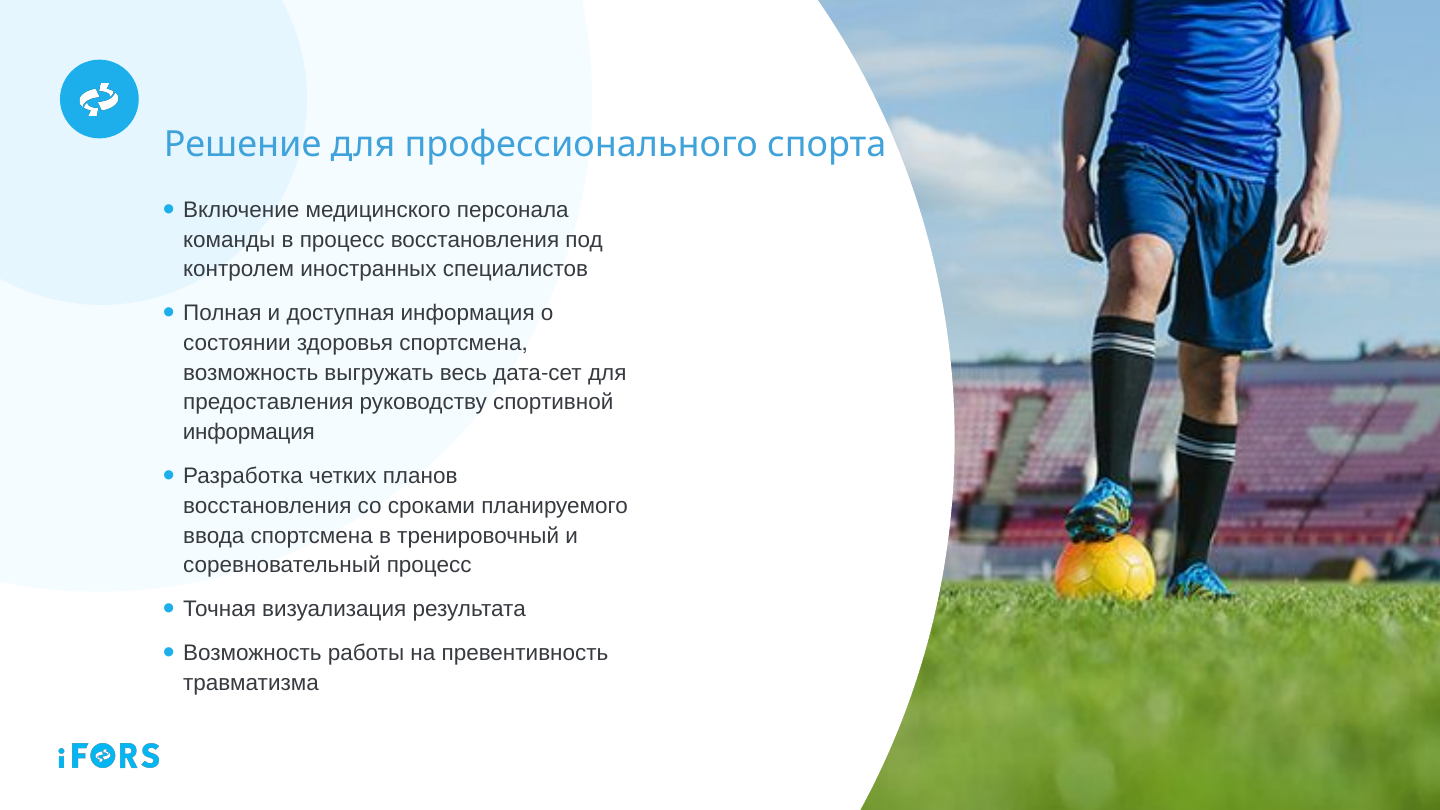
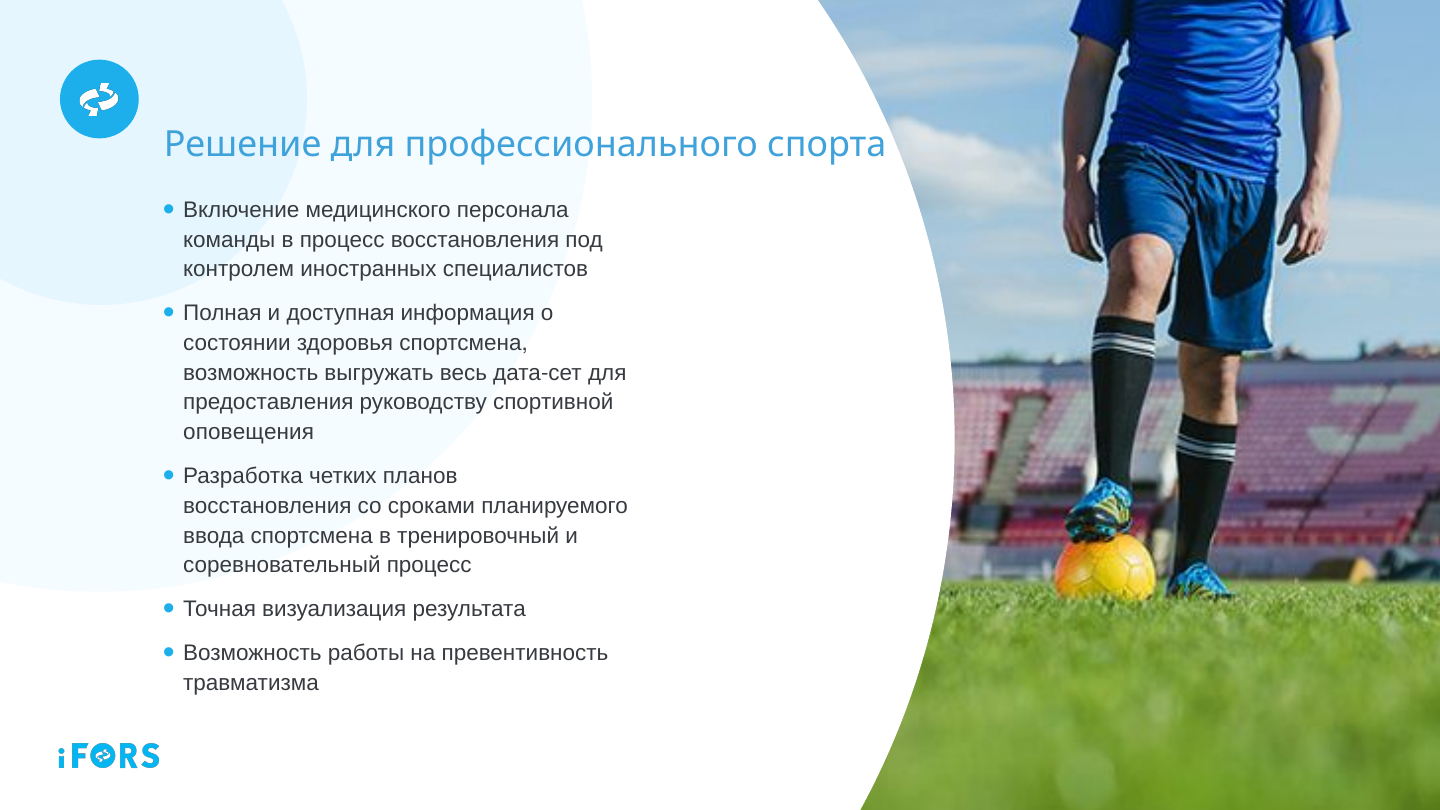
информация at (249, 432): информация -> оповещения
